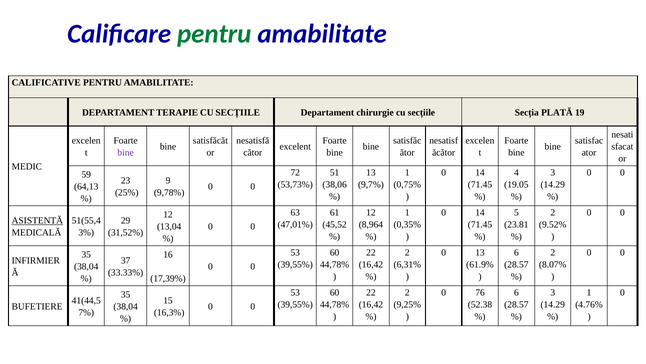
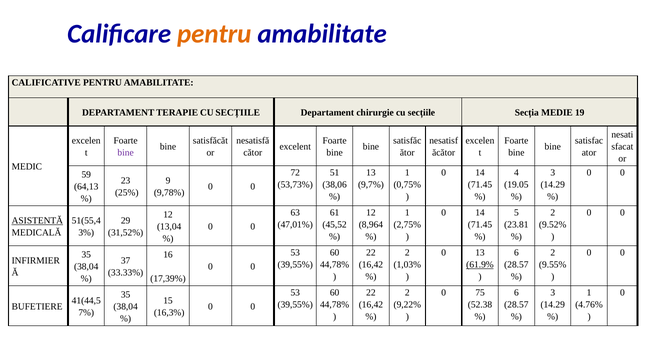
pentru at (214, 34) colour: green -> orange
PLATĂ: PLATĂ -> MEDIE
0,35%: 0,35% -> 2,75%
6,31%: 6,31% -> 1,03%
61.9% underline: none -> present
8.07%: 8.07% -> 9.55%
76: 76 -> 75
9,25%: 9,25% -> 9,22%
